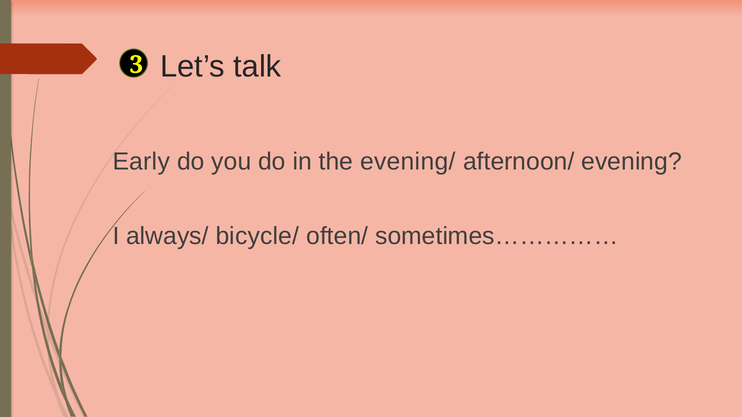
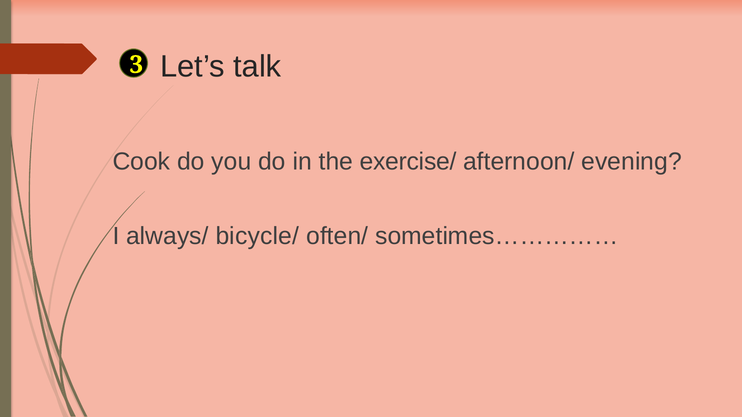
Early: Early -> Cook
evening/: evening/ -> exercise/
